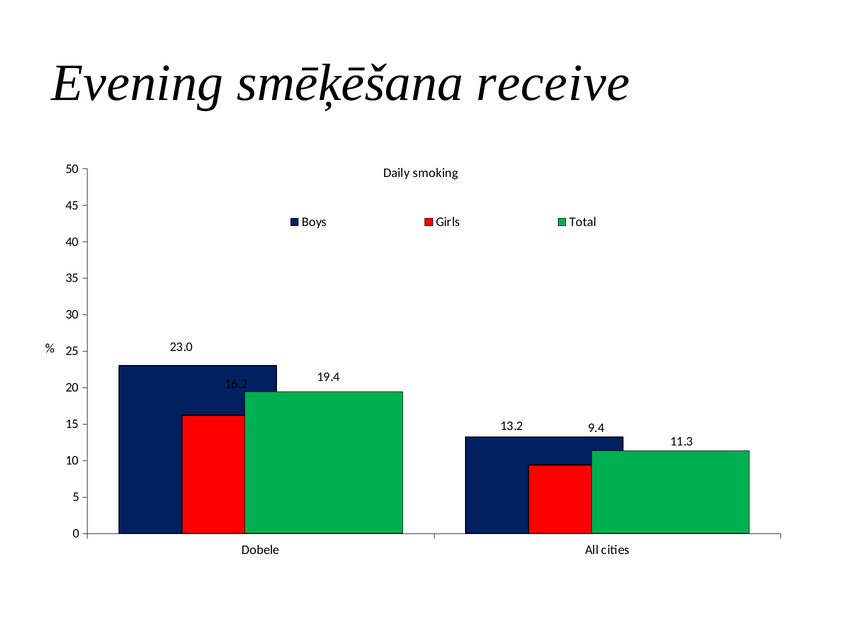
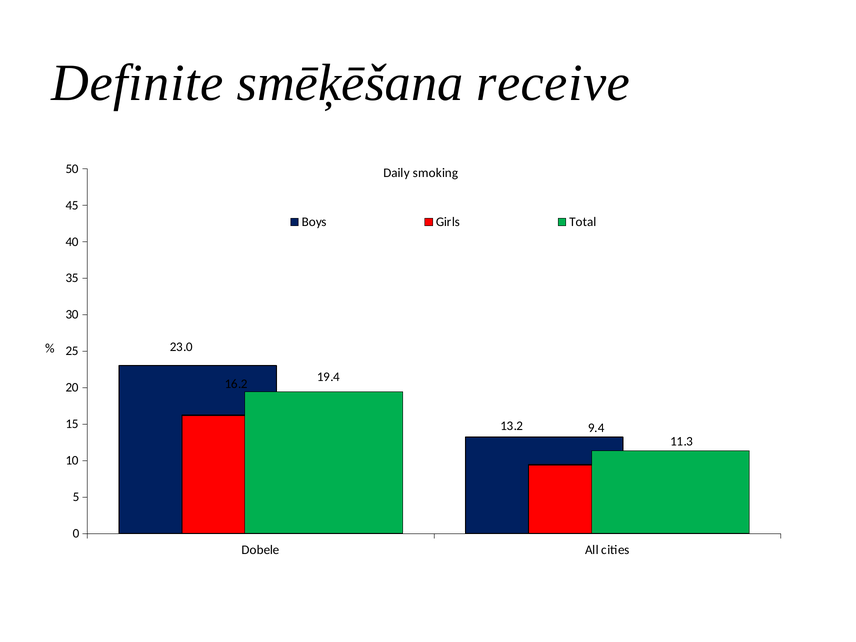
Evening: Evening -> Definite
